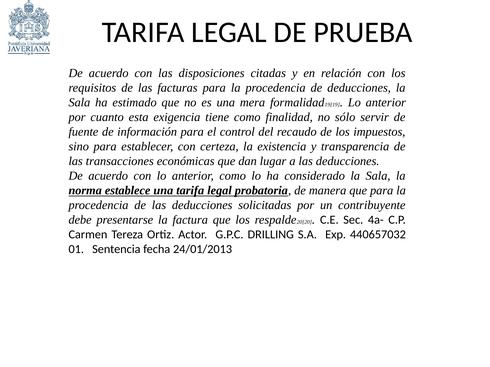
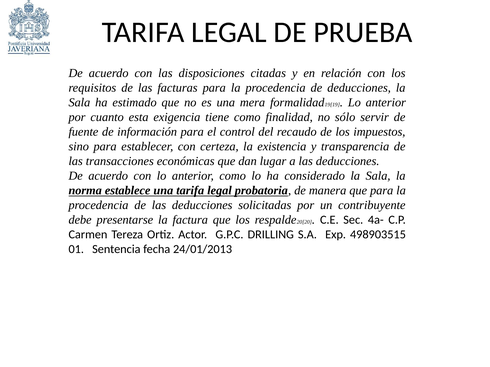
440657032: 440657032 -> 498903515
